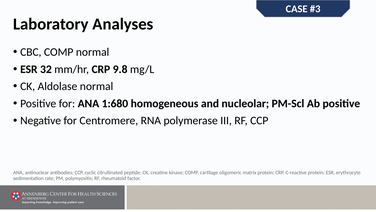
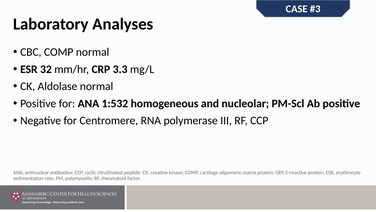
9.8: 9.8 -> 3.3
1:680: 1:680 -> 1:532
